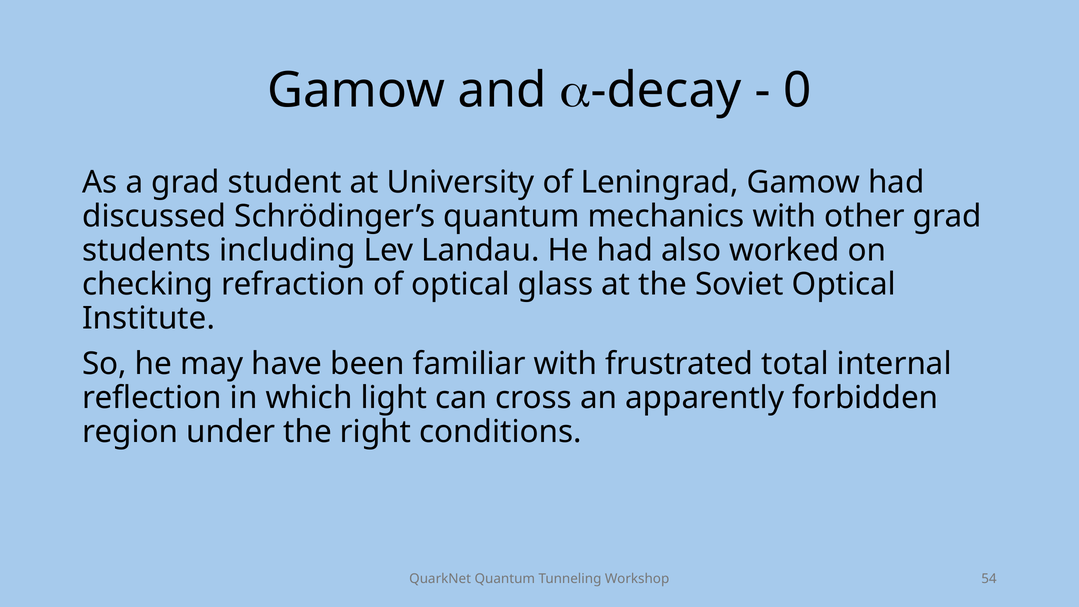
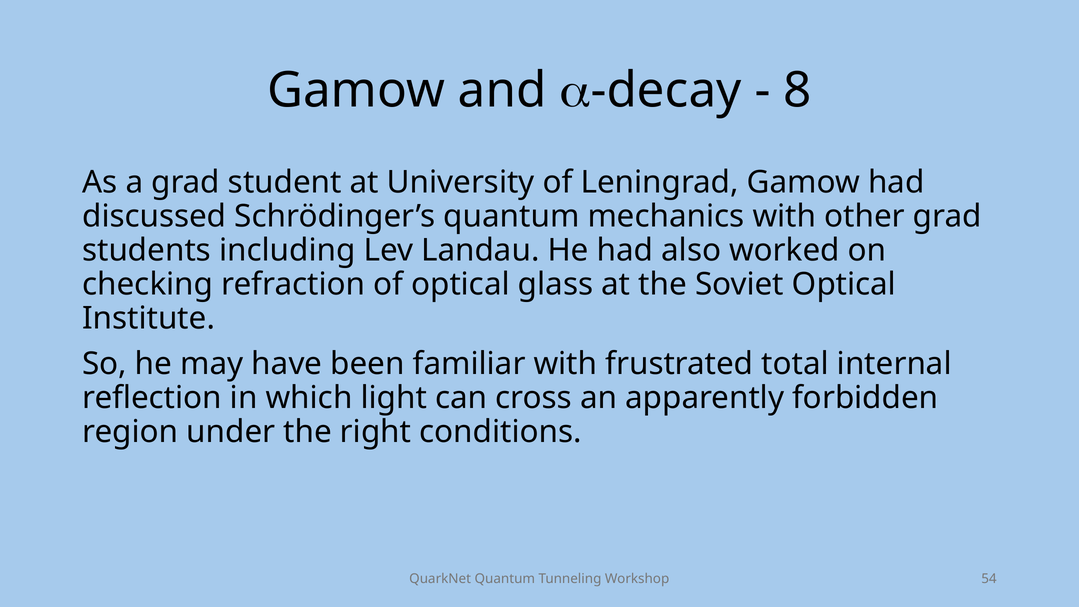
0: 0 -> 8
